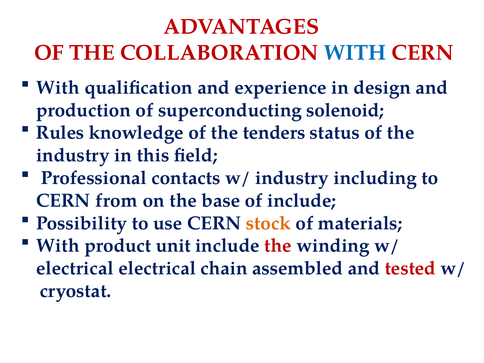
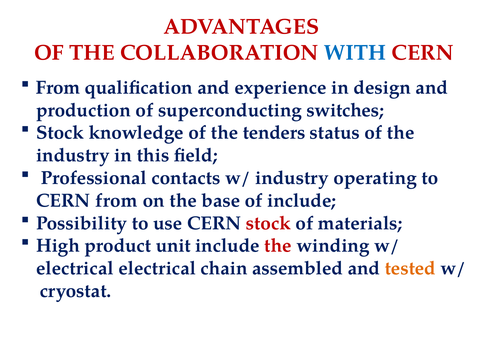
With at (58, 88): With -> From
solenoid: solenoid -> switches
Rules at (60, 133): Rules -> Stock
including: including -> operating
stock at (268, 223) colour: orange -> red
With at (58, 246): With -> High
tested colour: red -> orange
